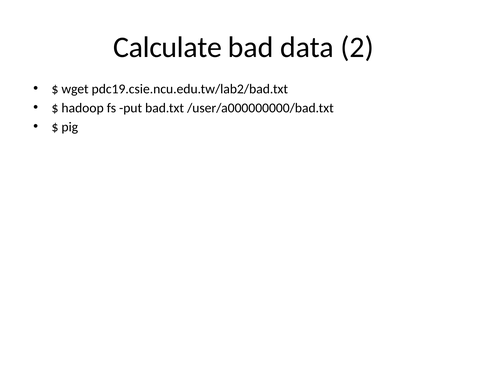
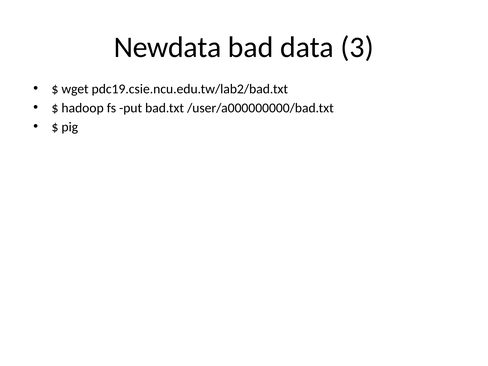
Calculate: Calculate -> Newdata
2: 2 -> 3
